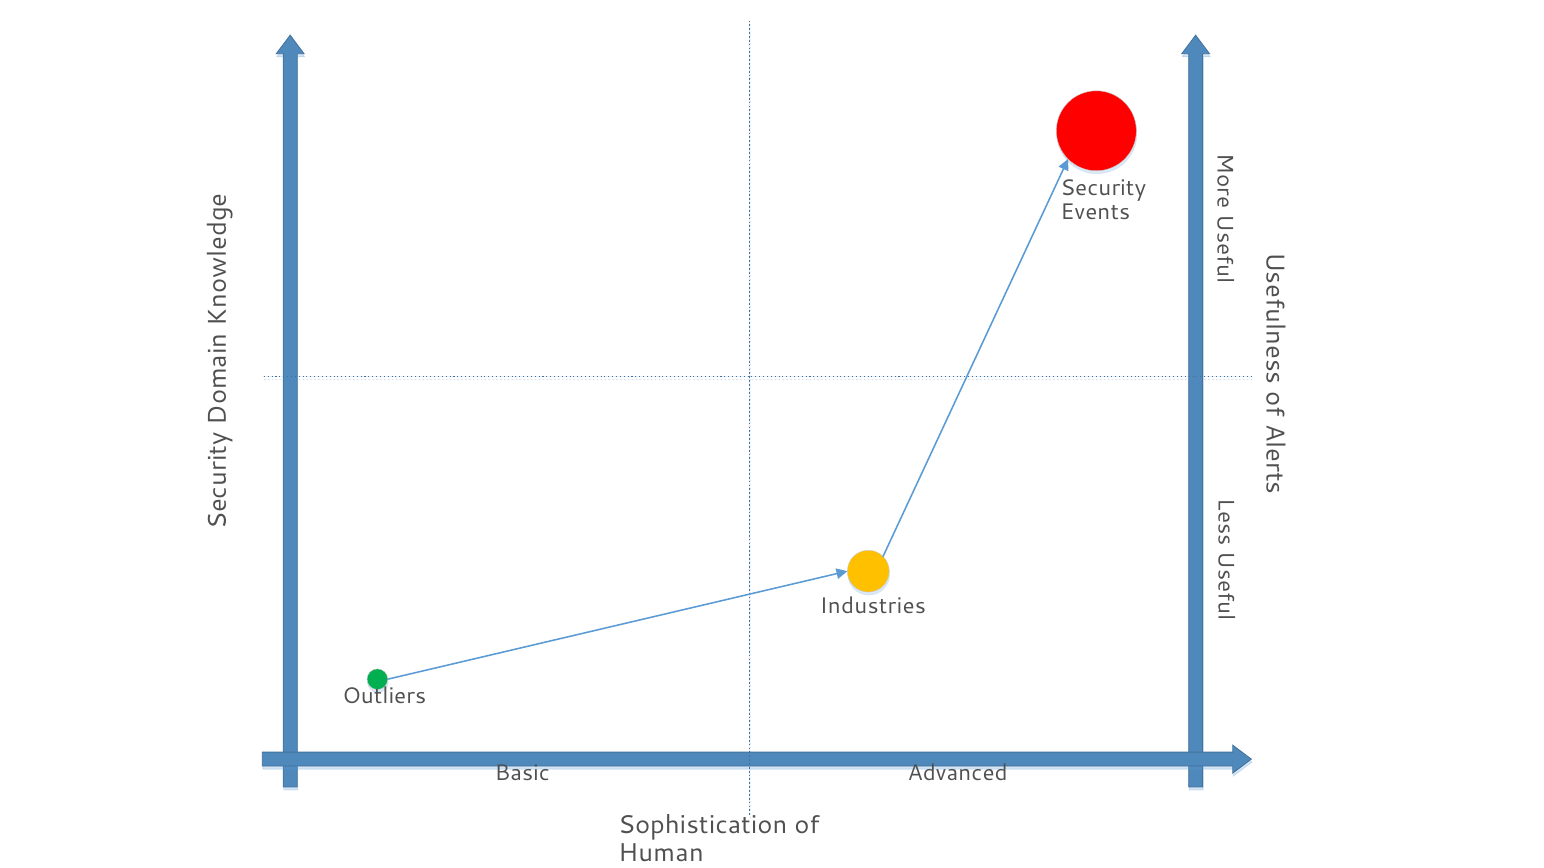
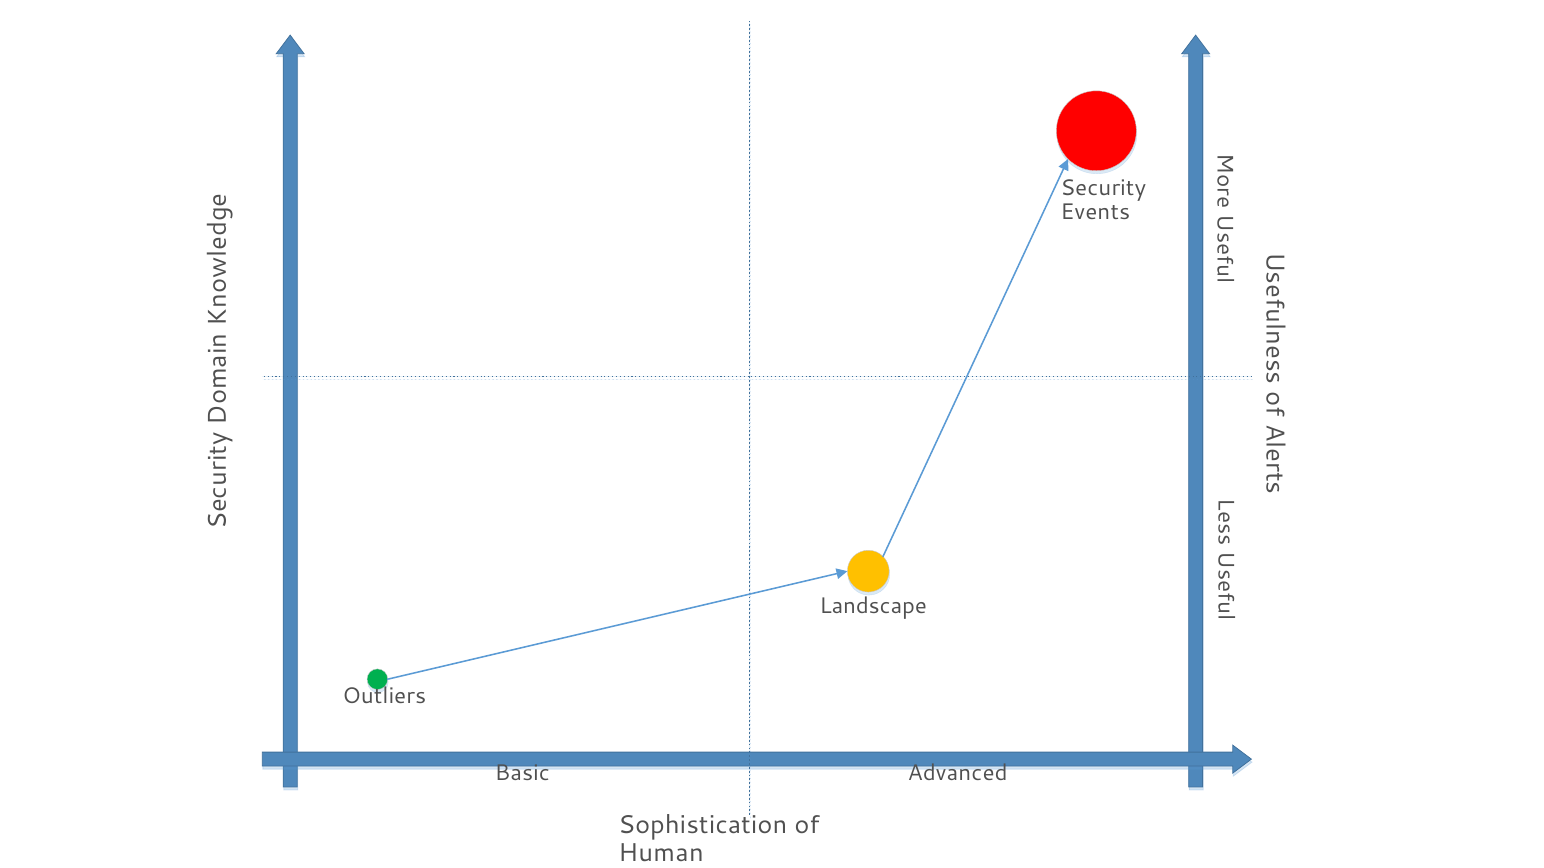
Industries: Industries -> Landscape
